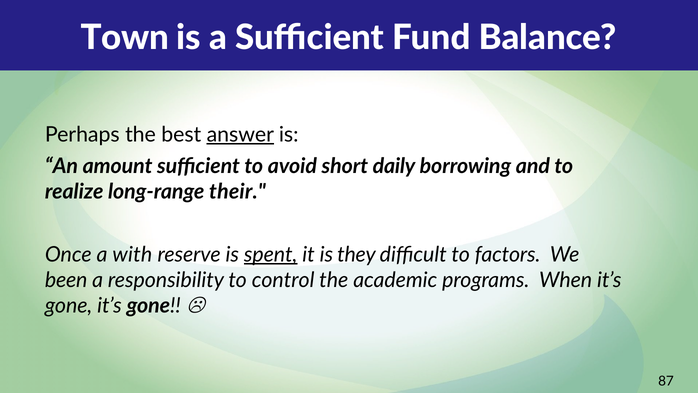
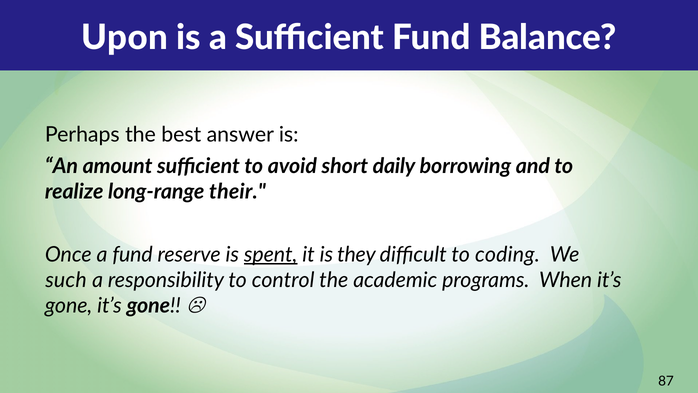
Town: Town -> Upon
answer underline: present -> none
a with: with -> fund
factors: factors -> coding
been: been -> such
